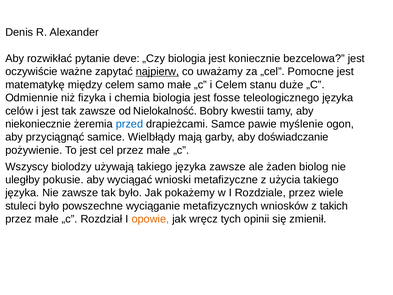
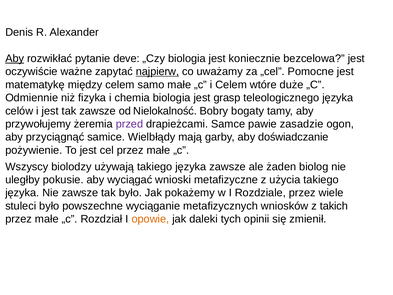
Aby at (15, 58) underline: none -> present
stanu: stanu -> wtóre
fosse: fosse -> grasp
kwestii: kwestii -> bogaty
niekoniecznie: niekoniecznie -> przywołujemy
przed colour: blue -> purple
myślenie: myślenie -> zasadzie
wręcz: wręcz -> daleki
